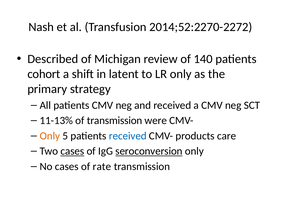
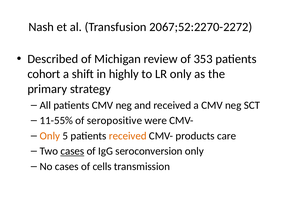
2014;52:2270-2272: 2014;52:2270-2272 -> 2067;52:2270-2272
140: 140 -> 353
latent: latent -> highly
11-13%: 11-13% -> 11-55%
of transmission: transmission -> seropositive
received at (128, 136) colour: blue -> orange
seroconversion underline: present -> none
rate: rate -> cells
